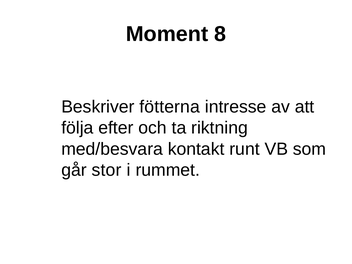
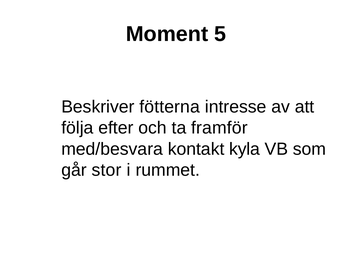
8: 8 -> 5
riktning: riktning -> framför
runt: runt -> kyla
